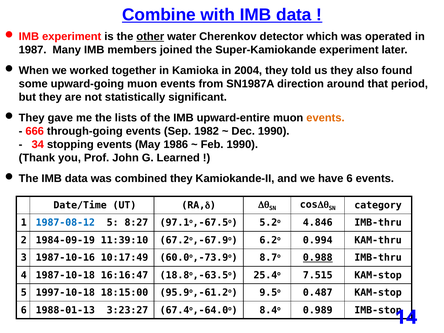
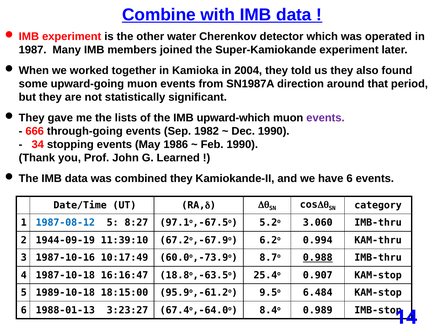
other underline: present -> none
upward-entire: upward-entire -> upward-which
events at (325, 118) colour: orange -> purple
4.846: 4.846 -> 3.060
1984-09-19: 1984-09-19 -> 1944-09-19
7.515: 7.515 -> 0.907
1997-10-18: 1997-10-18 -> 1989-10-18
0.487: 0.487 -> 6.484
